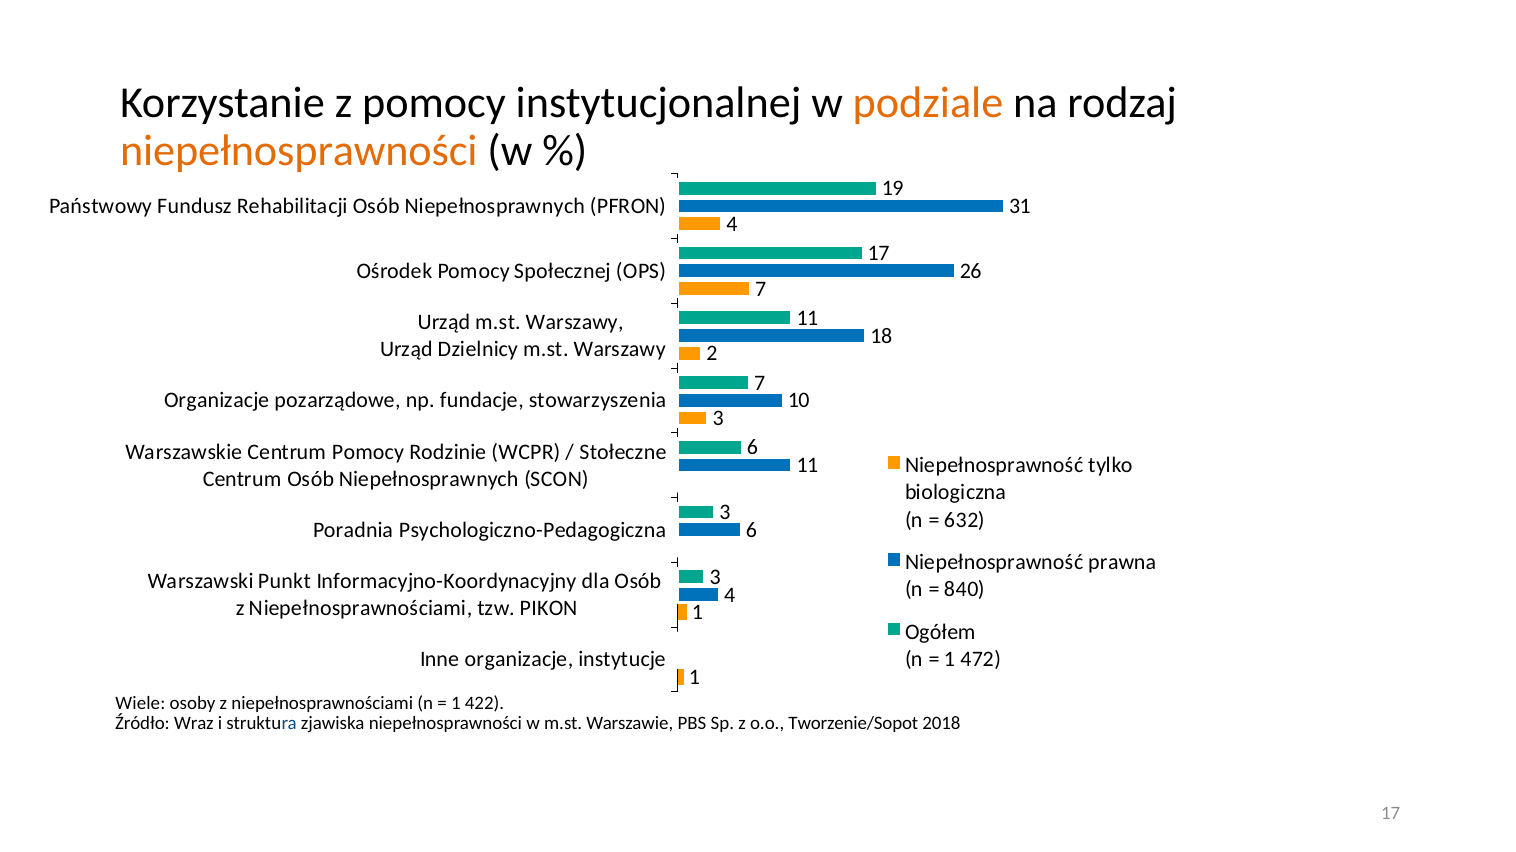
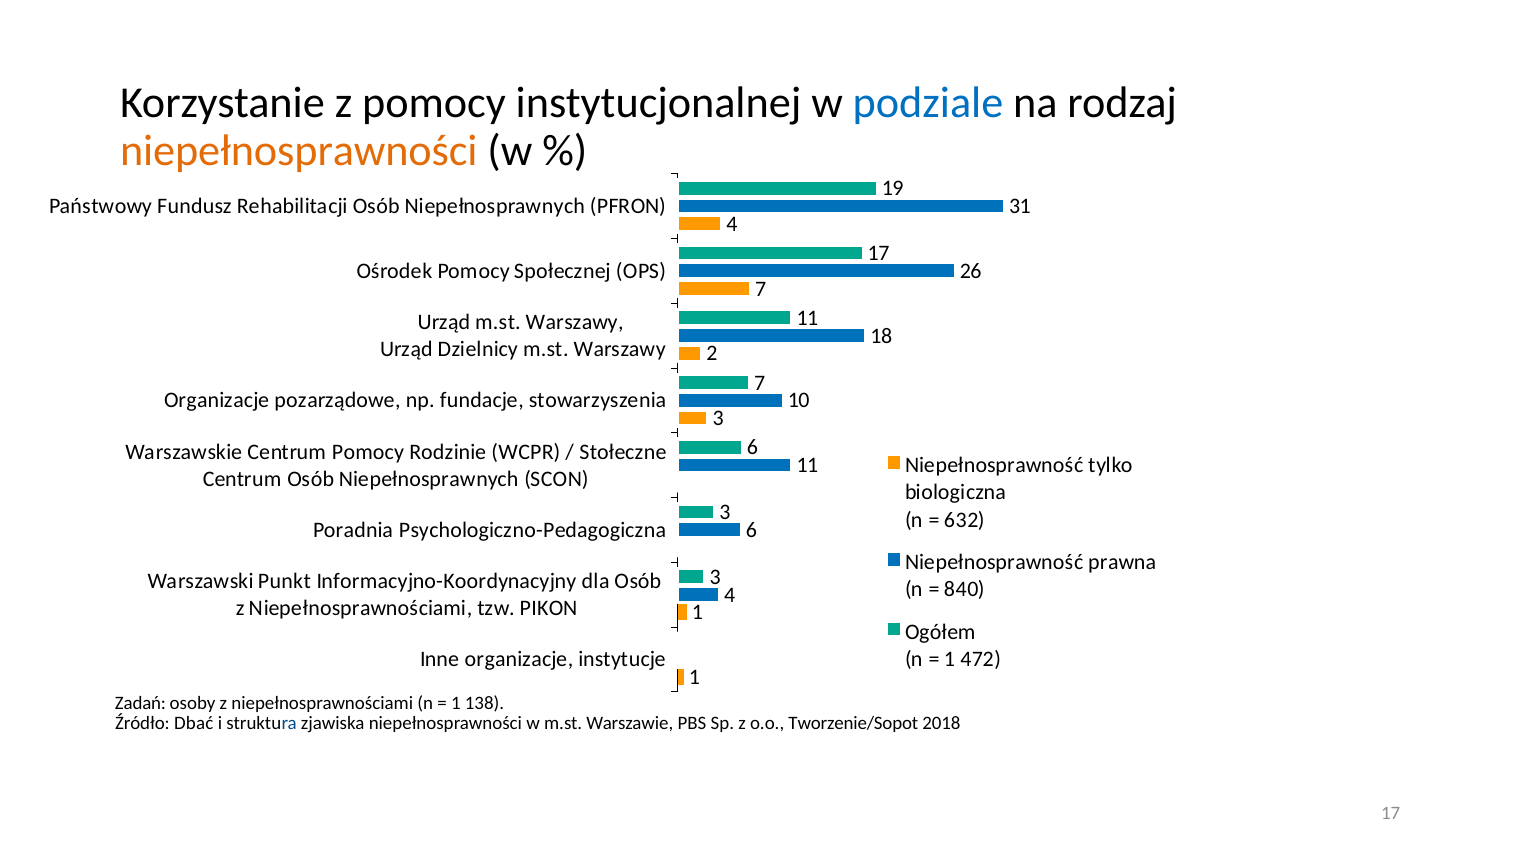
podziale colour: orange -> blue
Wiele: Wiele -> Zadań
422: 422 -> 138
Wraz: Wraz -> Dbać
